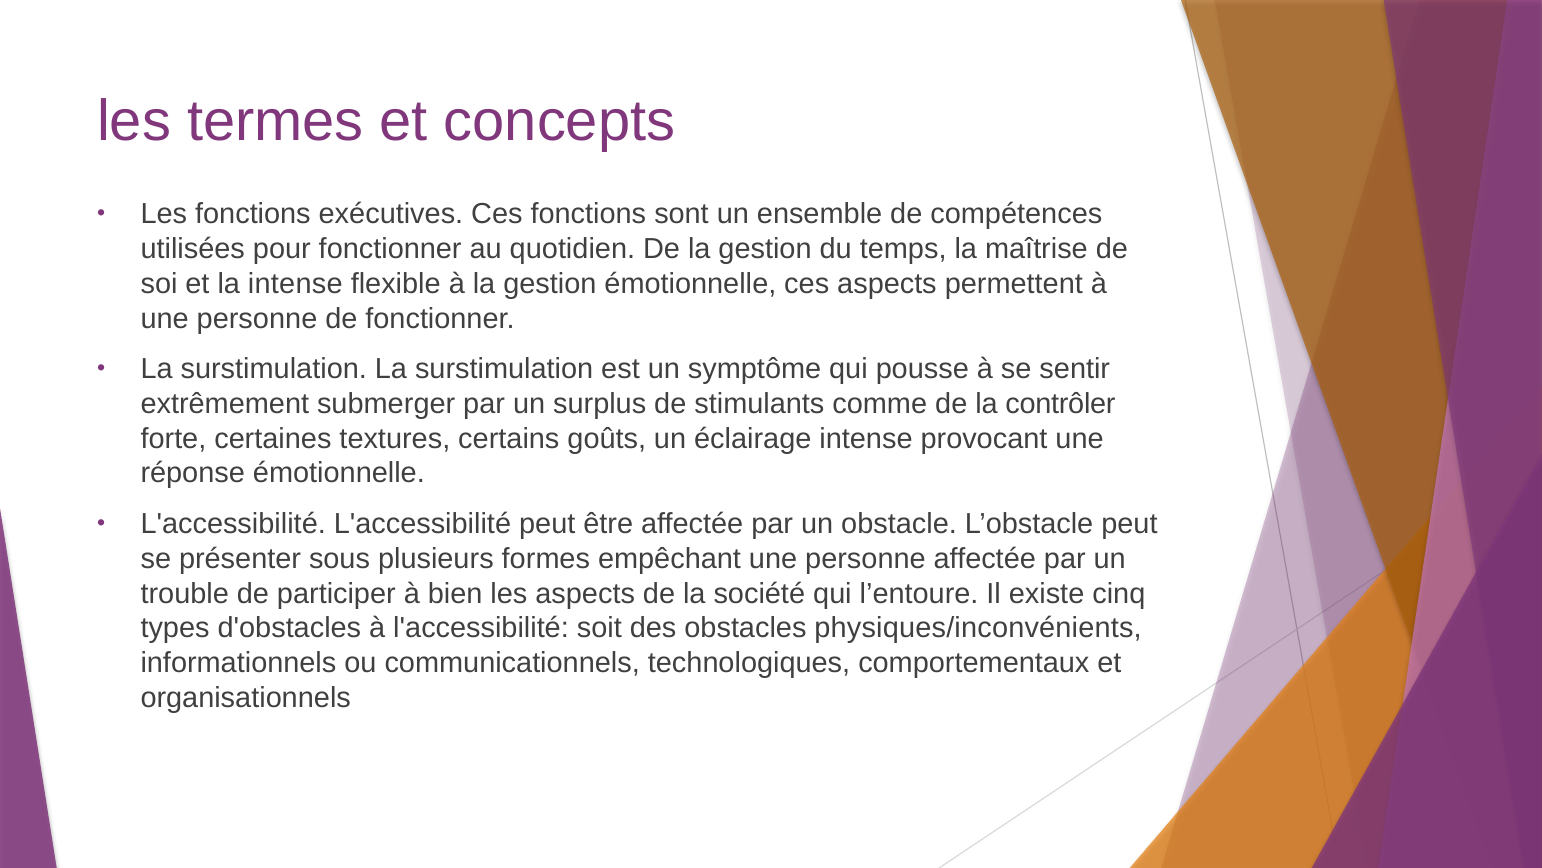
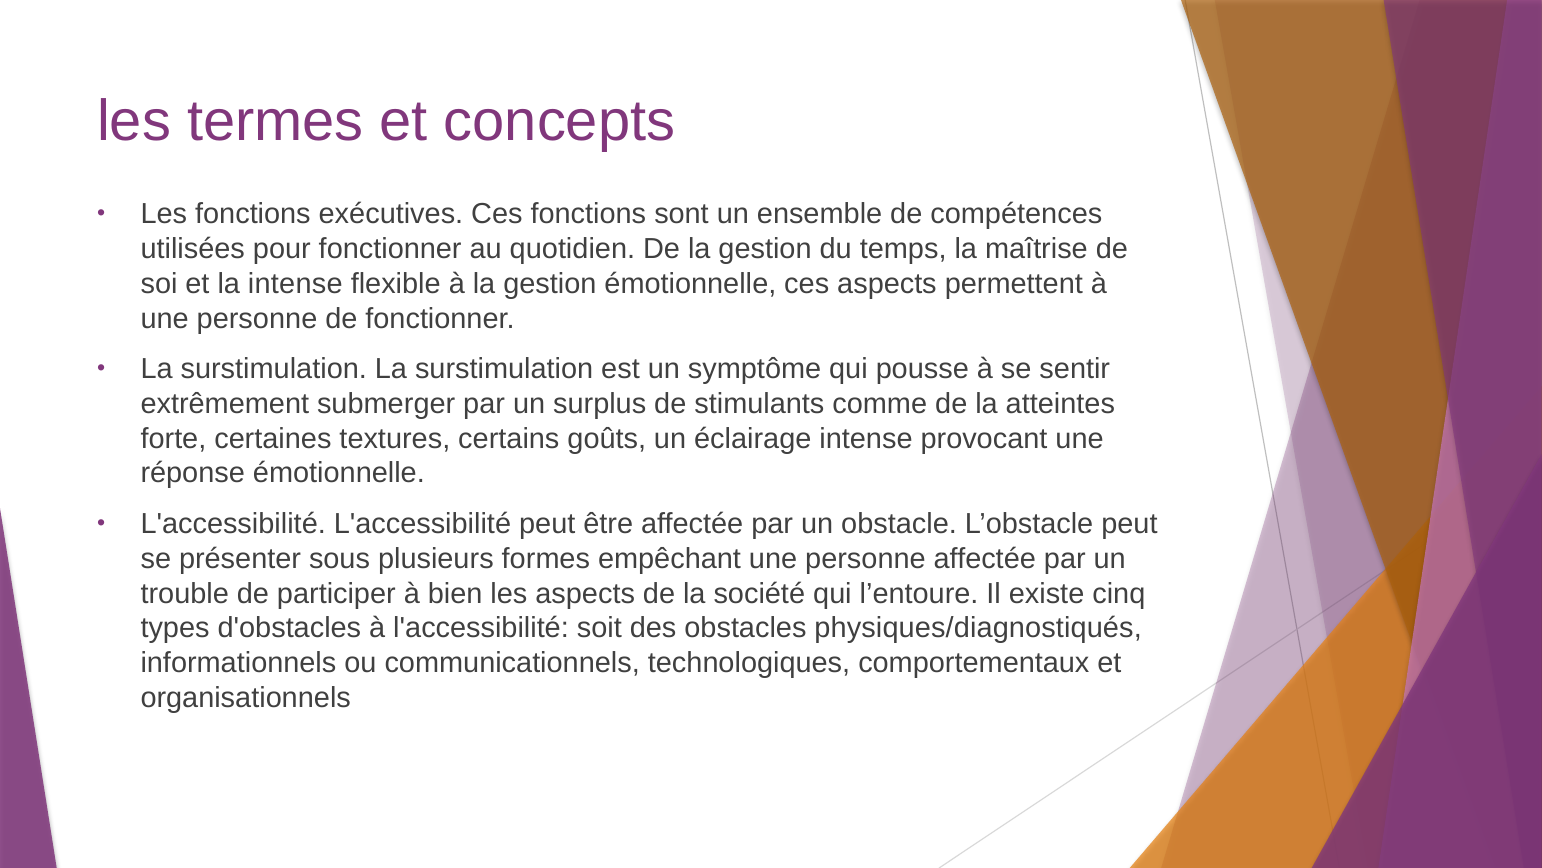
contrôler: contrôler -> atteintes
physiques/inconvénients: physiques/inconvénients -> physiques/diagnostiqués
